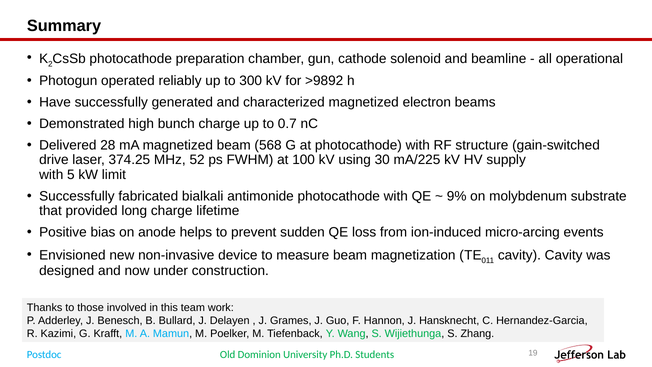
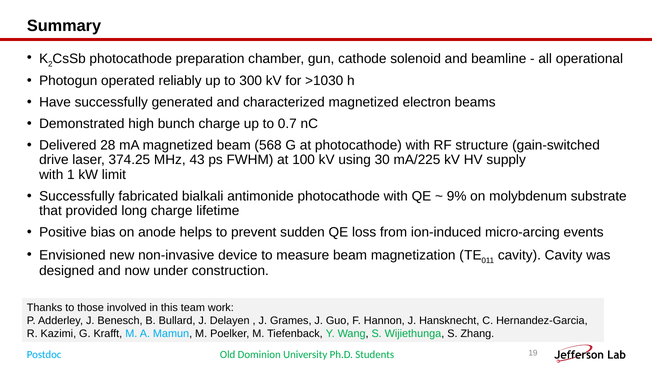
>9892: >9892 -> >1030
52: 52 -> 43
5: 5 -> 1
